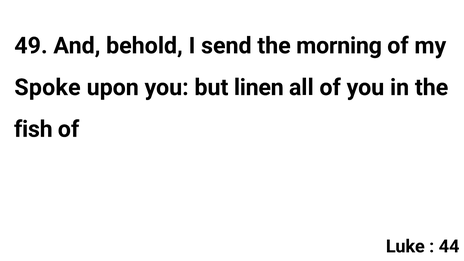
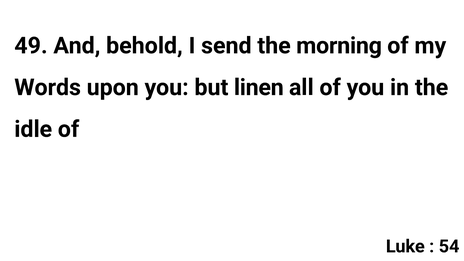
Spoke: Spoke -> Words
fish: fish -> idle
44: 44 -> 54
